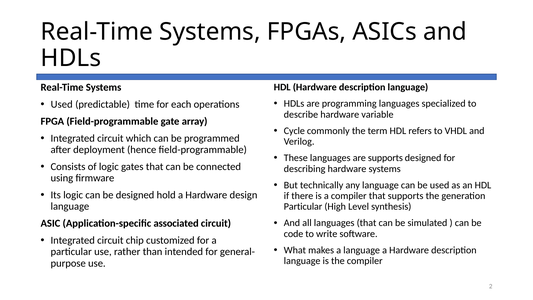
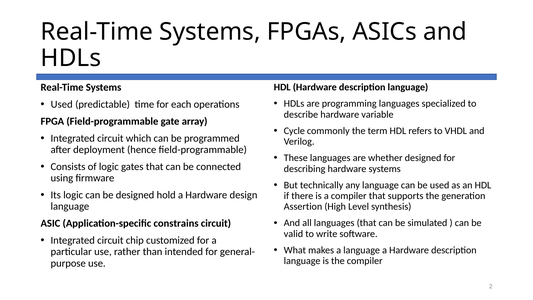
are supports: supports -> whether
Particular at (303, 207): Particular -> Assertion
associated: associated -> constrains
code: code -> valid
